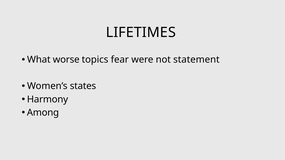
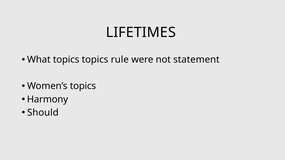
What worse: worse -> topics
fear: fear -> rule
Women’s states: states -> topics
Among: Among -> Should
